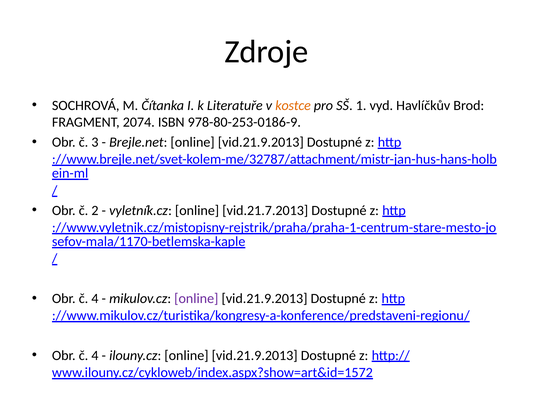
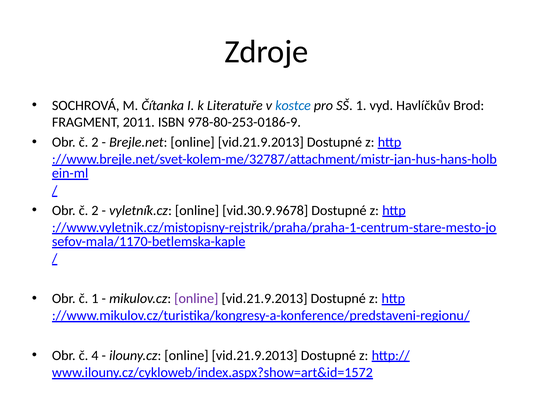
kostce colour: orange -> blue
2074: 2074 -> 2011
3 at (95, 142): 3 -> 2
vid.21.7.2013: vid.21.7.2013 -> vid.30.9.9678
4 at (95, 298): 4 -> 1
